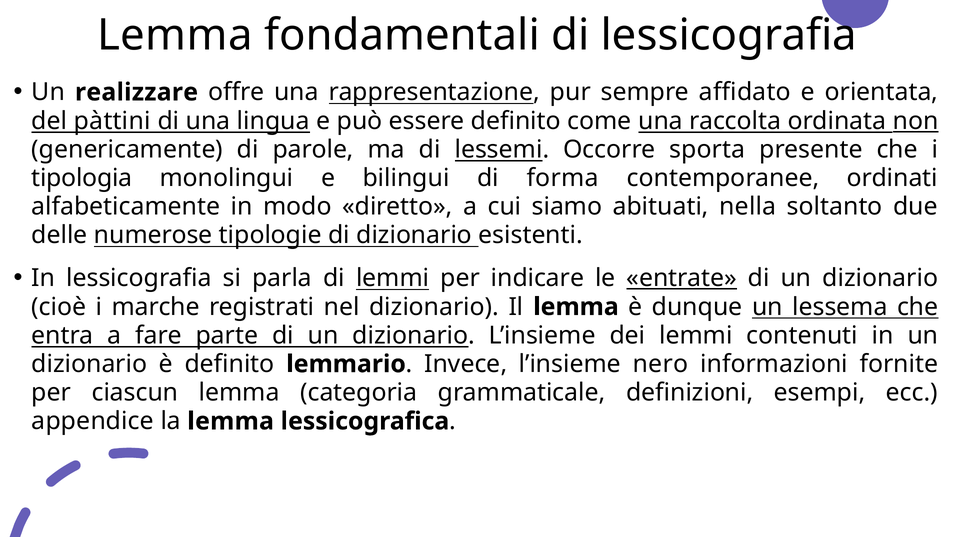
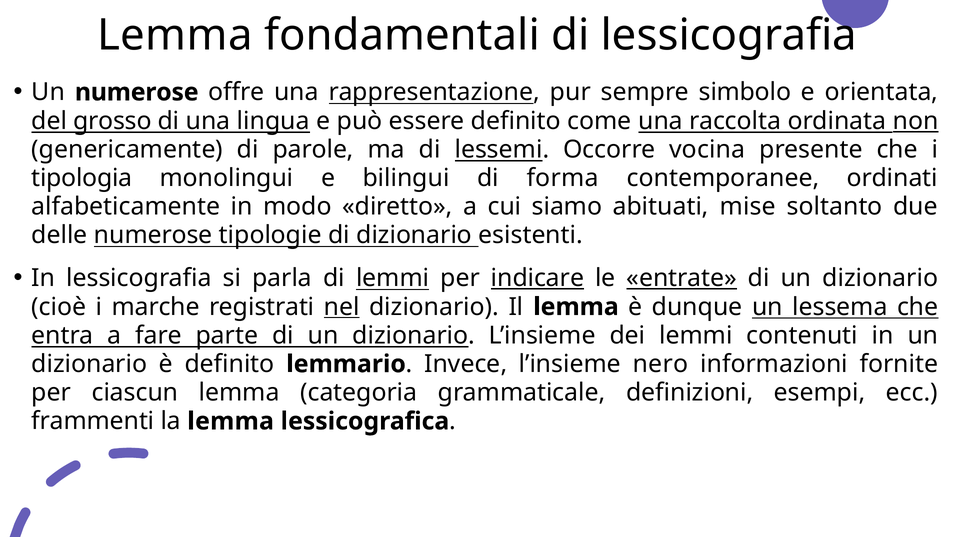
Un realizzare: realizzare -> numerose
affidato: affidato -> simbolo
pàttini: pàttini -> grosso
sporta: sporta -> vocina
nella: nella -> mise
indicare underline: none -> present
nel underline: none -> present
appendice: appendice -> frammenti
